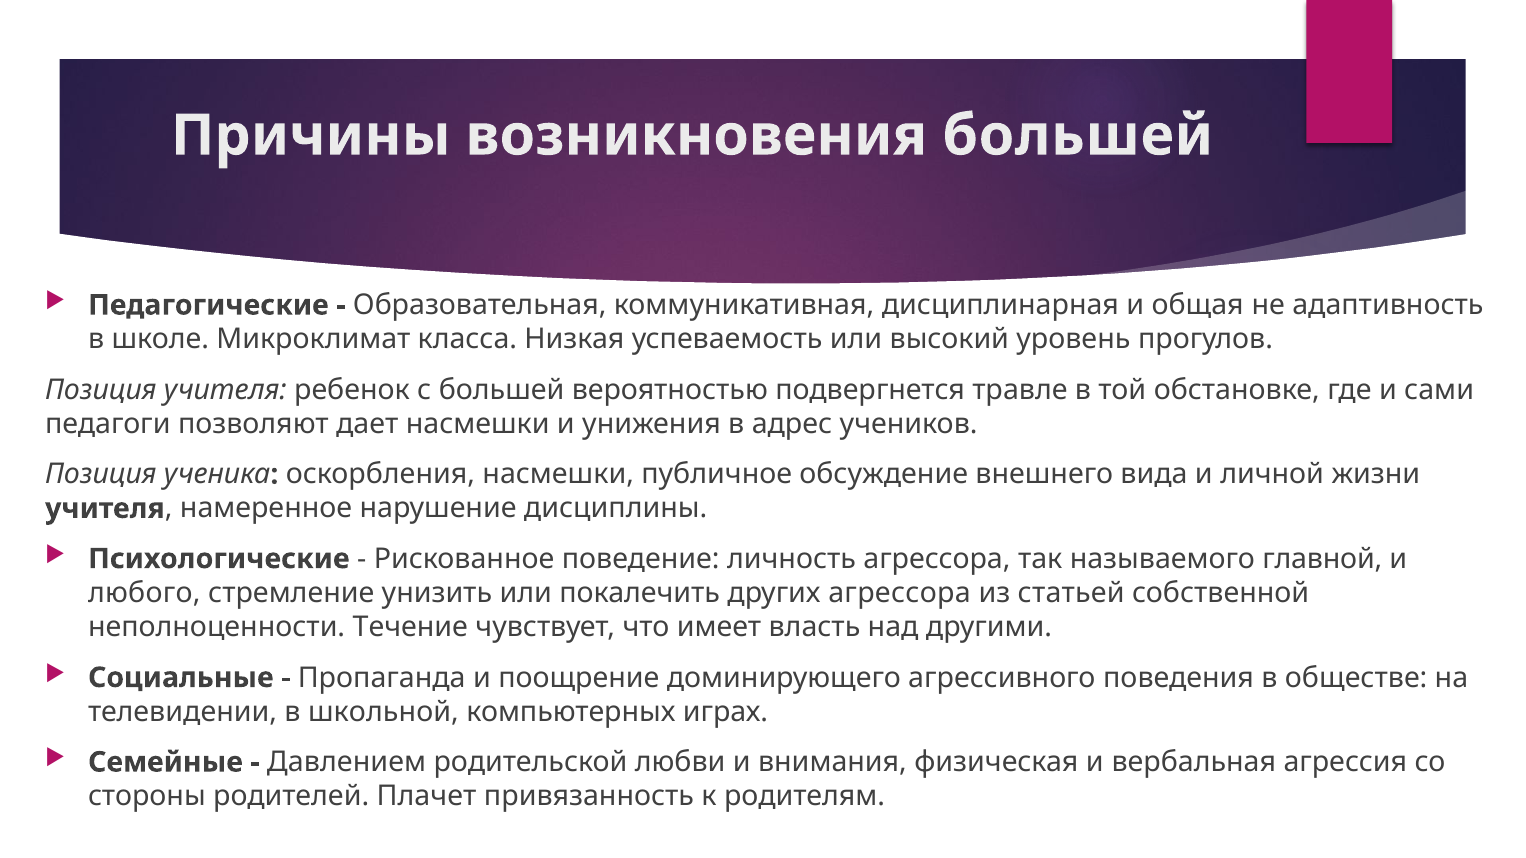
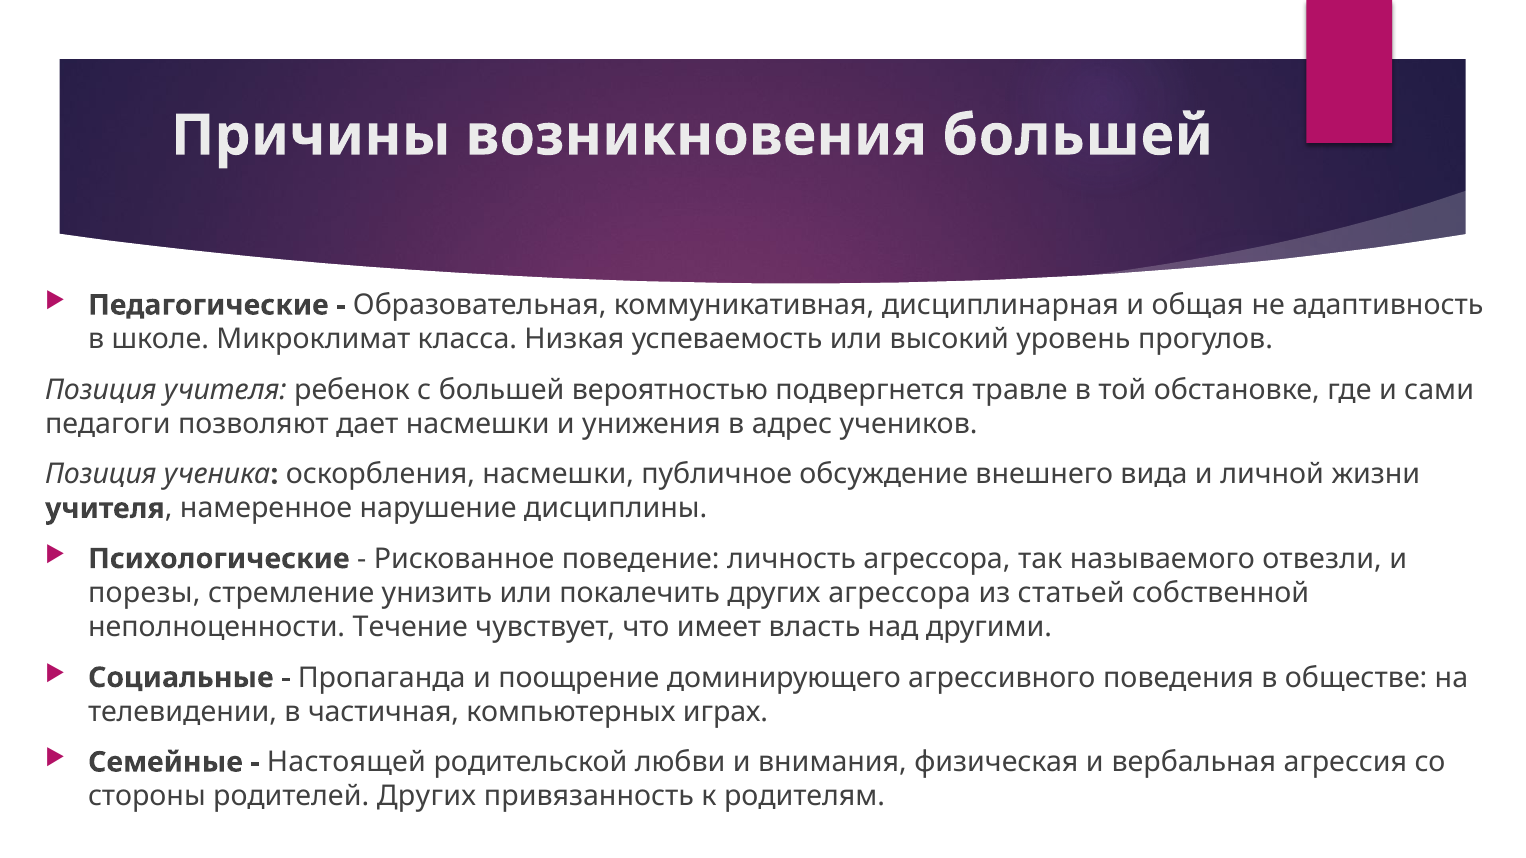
главной: главной -> отвезли
любого: любого -> порезы
школьной: школьной -> частичная
Давлением: Давлением -> Настоящей
родителей Плачет: Плачет -> Других
